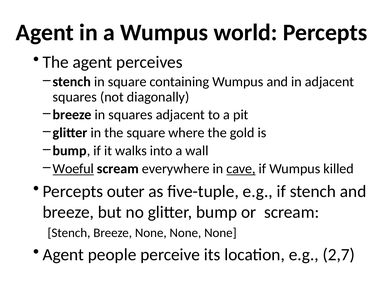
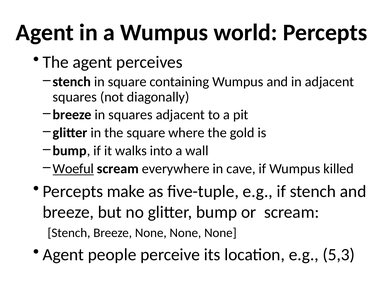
cave underline: present -> none
outer: outer -> make
2,7: 2,7 -> 5,3
